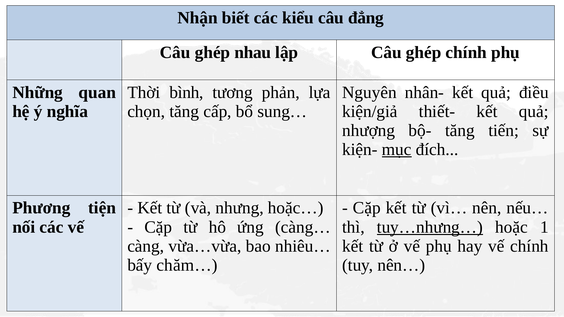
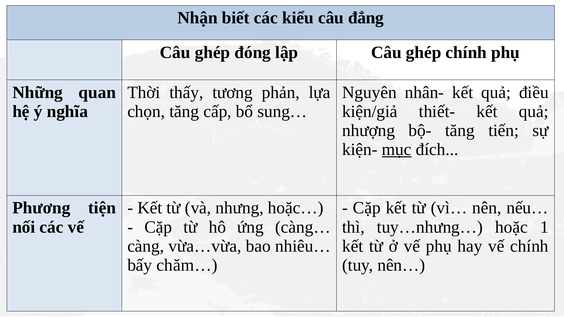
nhau: nhau -> đóng
bình: bình -> thấy
tuy…nhưng… underline: present -> none
